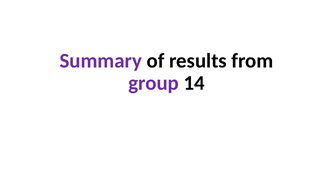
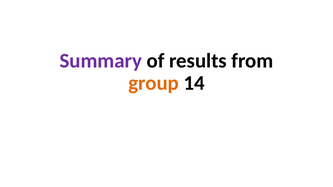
group colour: purple -> orange
